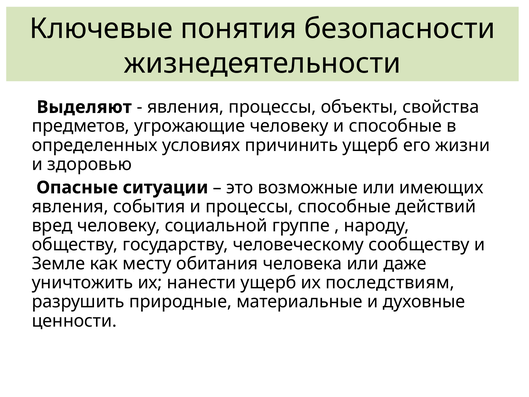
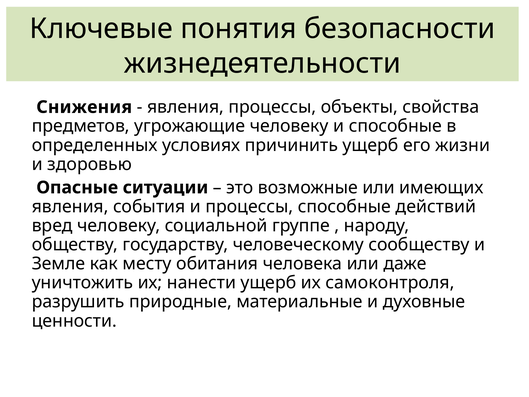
Выделяют: Выделяют -> Снижения
последствиям: последствиям -> самоконтроля
